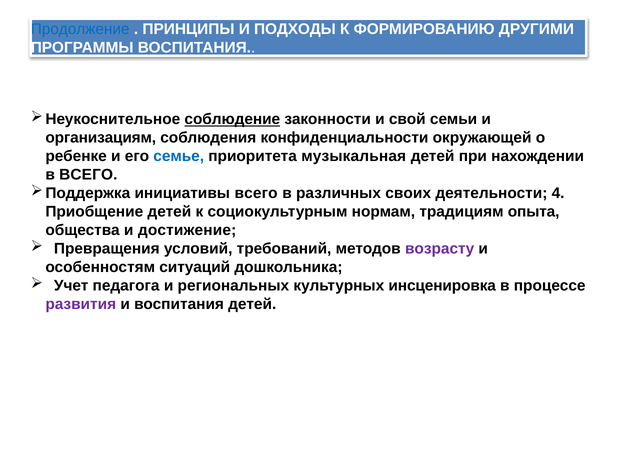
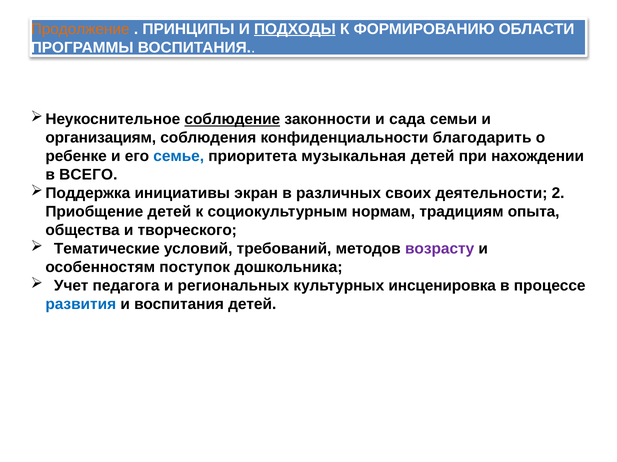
Продолжение colour: blue -> orange
ПОДХОДЫ underline: none -> present
ДРУГИМИ: ДРУГИМИ -> ОБЛАСТИ
свой: свой -> сада
окружающей: окружающей -> благодарить
инициативы всего: всего -> экран
4: 4 -> 2
достижение: достижение -> творческого
Превращения: Превращения -> Тематические
ситуаций: ситуаций -> поступок
развития colour: purple -> blue
